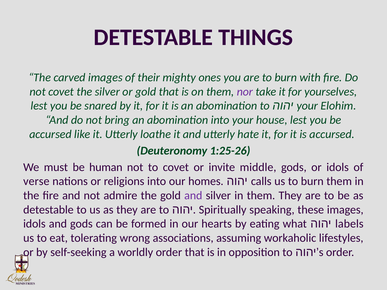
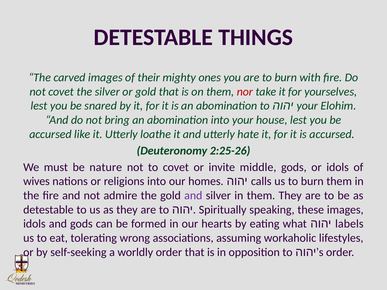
nor colour: purple -> red
1:25-26: 1:25-26 -> 2:25-26
human: human -> nature
verse: verse -> wives
